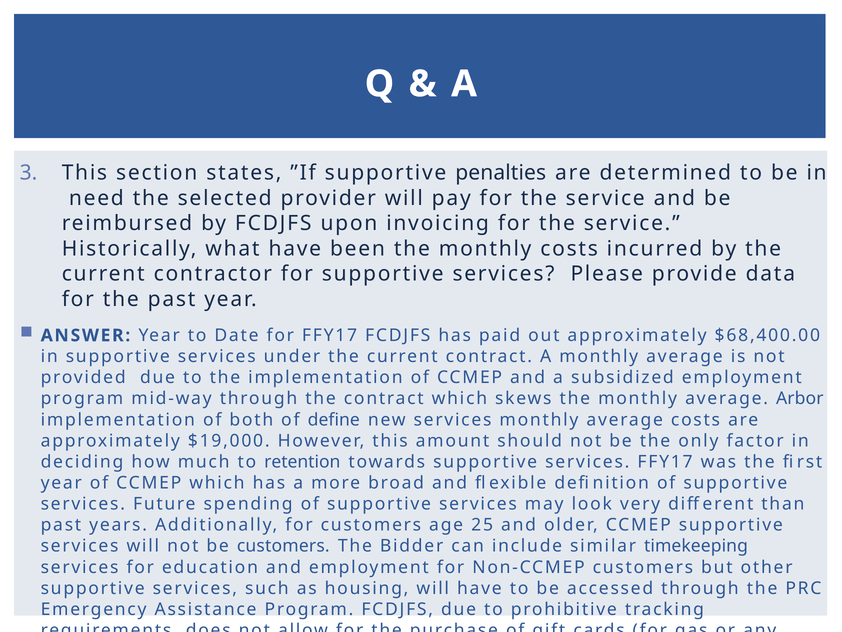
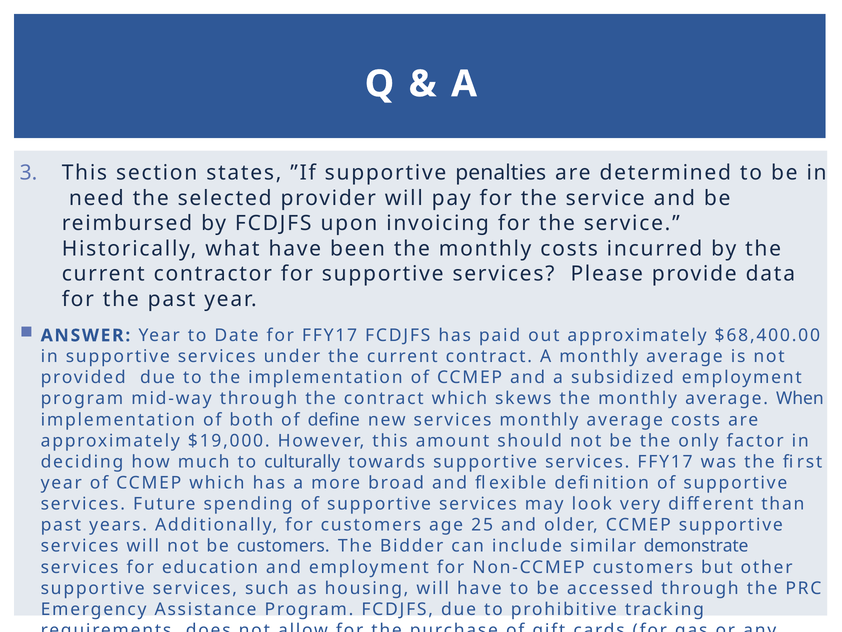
Arbor: Arbor -> When
retention: retention -> culturally
timekeeping: timekeeping -> demonstrate
